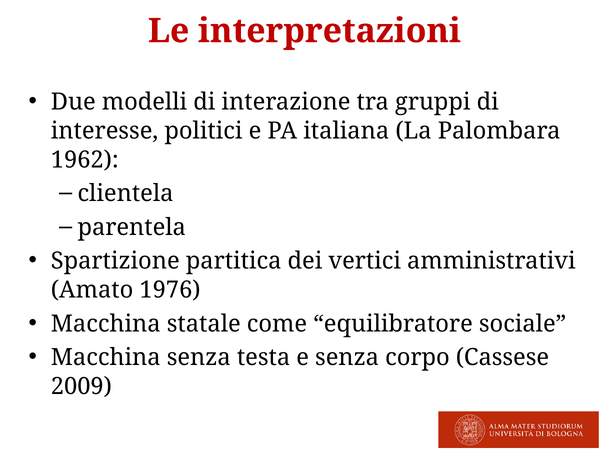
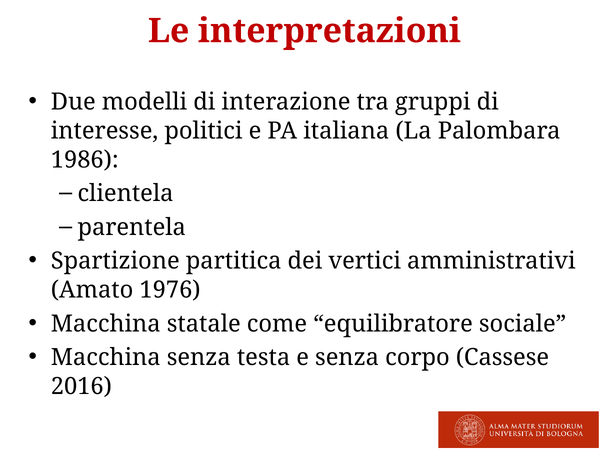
1962: 1962 -> 1986
2009: 2009 -> 2016
